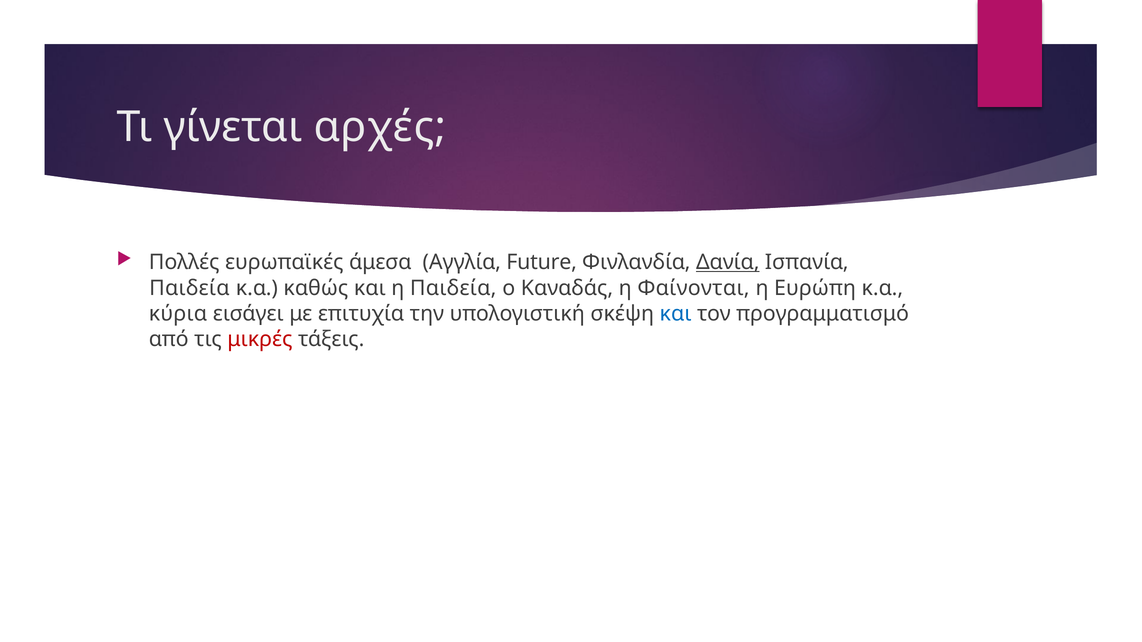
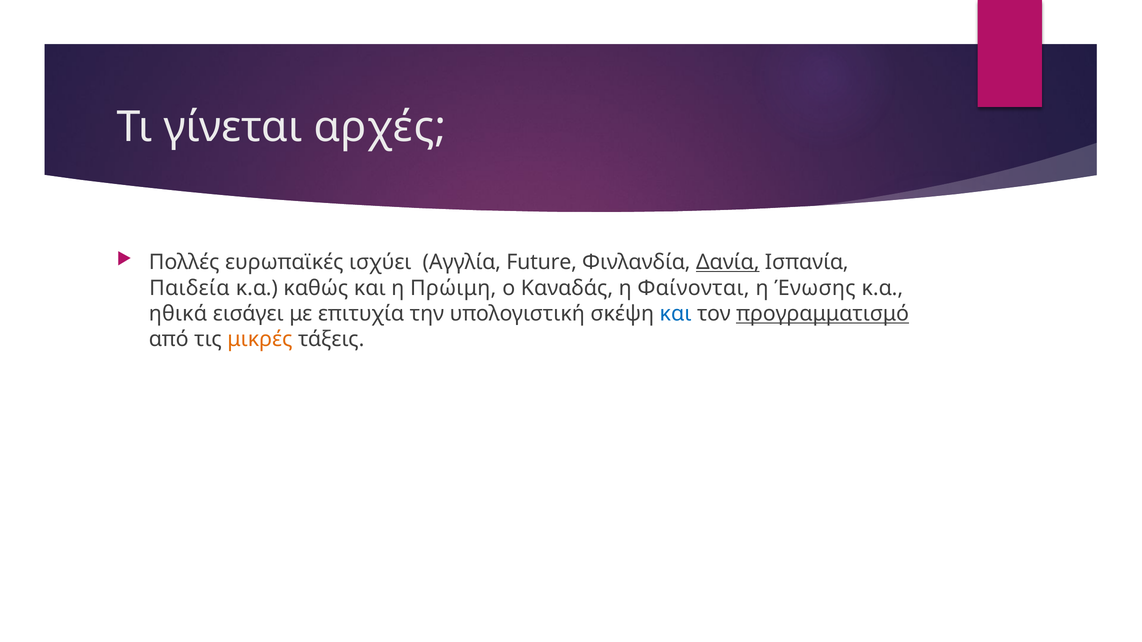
άμεσα: άμεσα -> ισχύει
η Παιδεία: Παιδεία -> Πρώιμη
Ευρώπη: Ευρώπη -> Ένωσης
κύρια: κύρια -> ηθικά
προγραμματισμό underline: none -> present
μικρές colour: red -> orange
